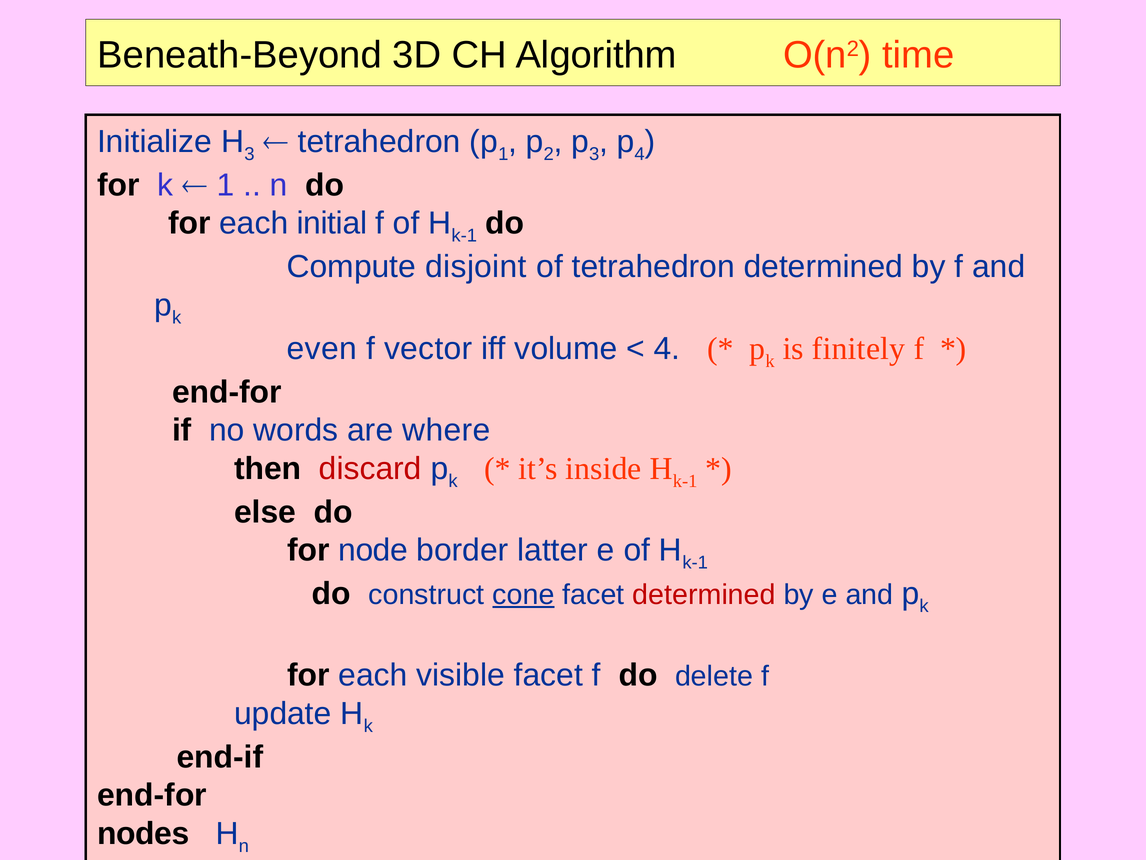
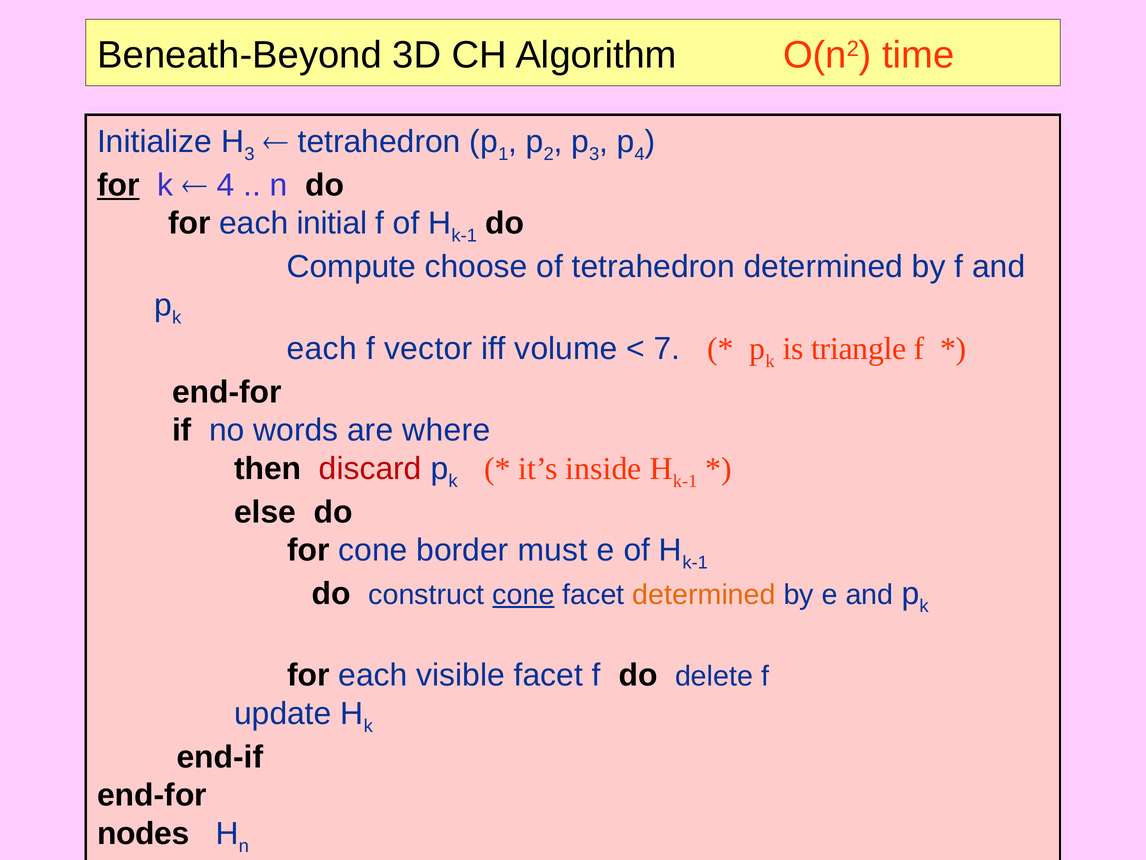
for at (118, 185) underline: none -> present
1 at (225, 185): 1 -> 4
disjoint: disjoint -> choose
even at (322, 348): even -> each
4 at (667, 348): 4 -> 7
finitely: finitely -> triangle
for node: node -> cone
latter: latter -> must
determined at (704, 594) colour: red -> orange
